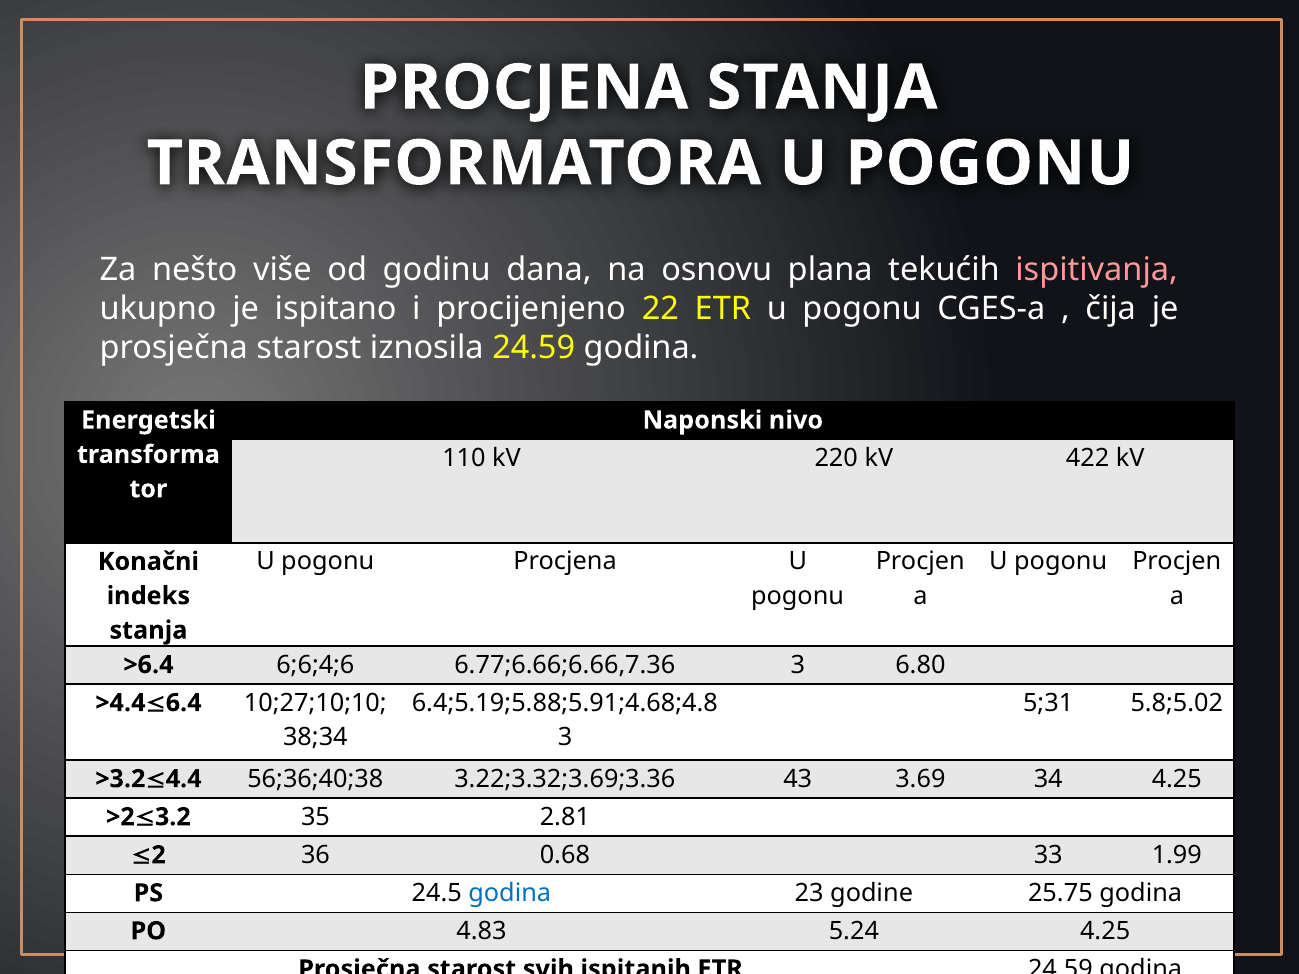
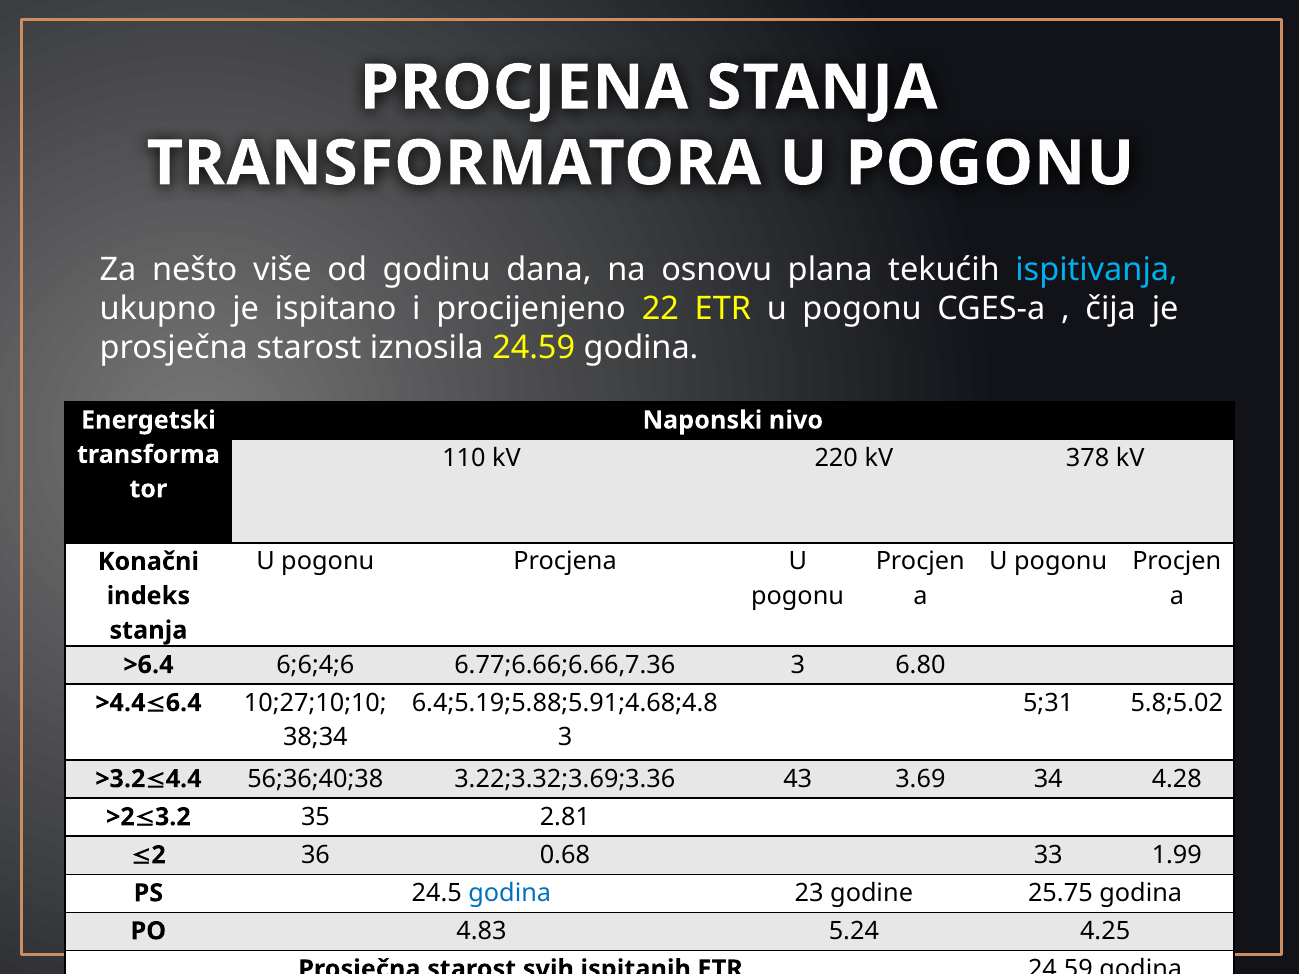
ispitivanja colour: pink -> light blue
422: 422 -> 378
34 4.25: 4.25 -> 4.28
